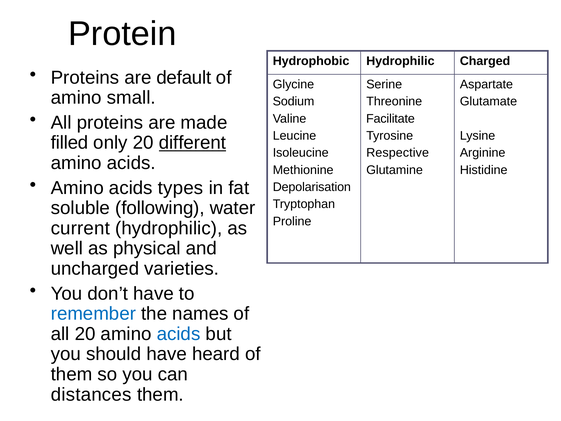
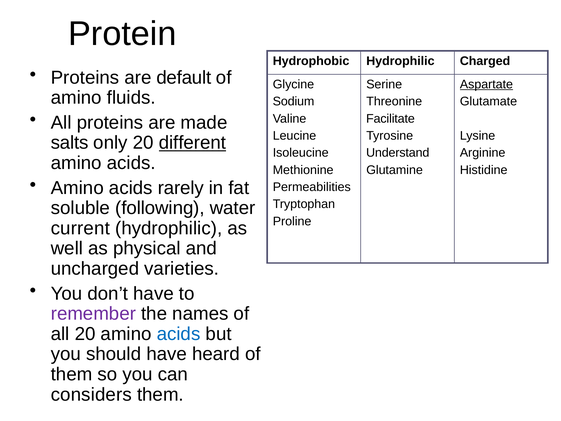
Aspartate underline: none -> present
small: small -> fluids
filled: filled -> salts
Respective: Respective -> Understand
types: types -> rarely
Depolarisation: Depolarisation -> Permeabilities
remember colour: blue -> purple
distances: distances -> considers
